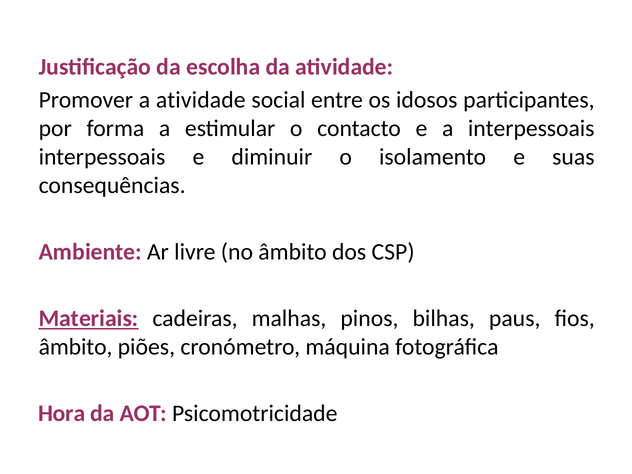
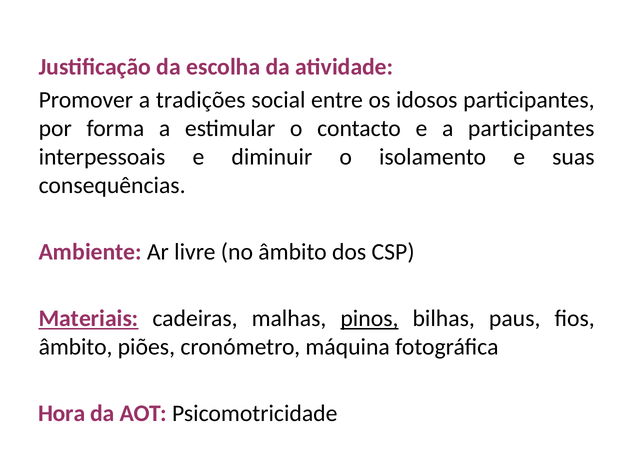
a atividade: atividade -> tradições
a interpessoais: interpessoais -> participantes
pinos underline: none -> present
